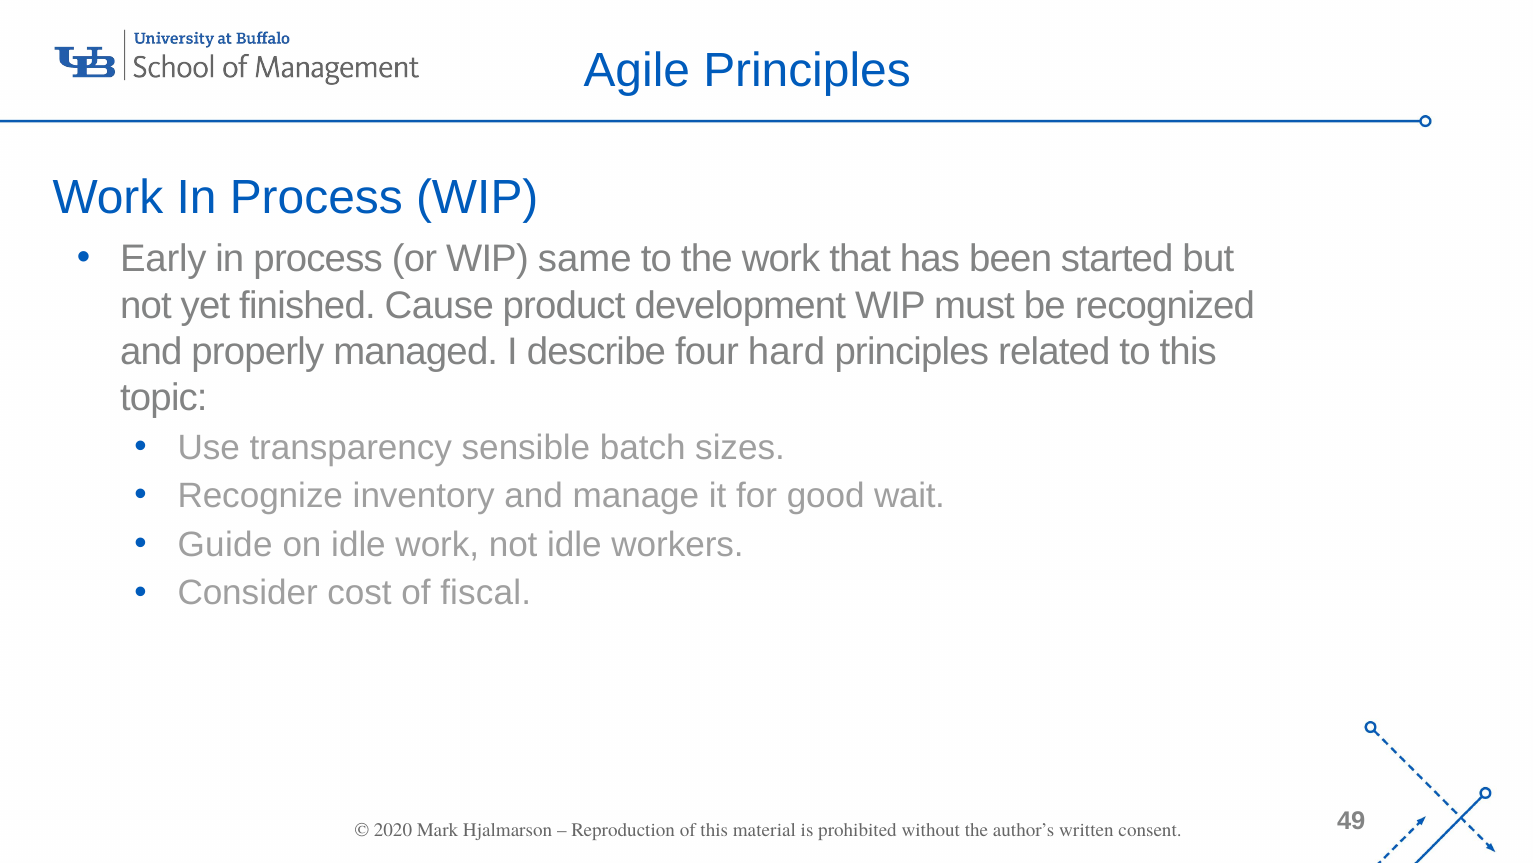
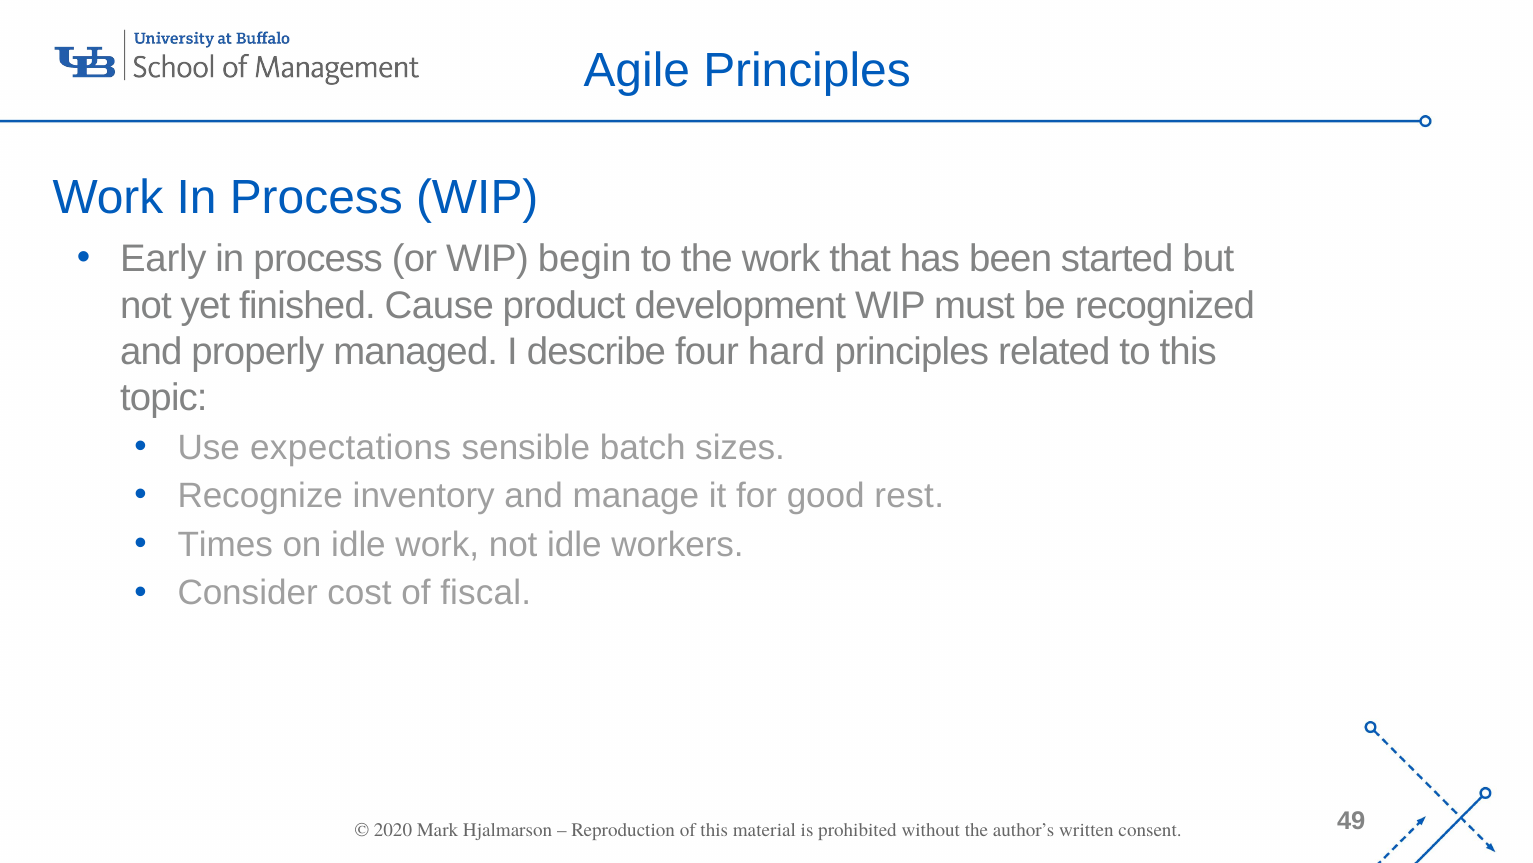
same: same -> begin
transparency: transparency -> expectations
wait: wait -> rest
Guide: Guide -> Times
